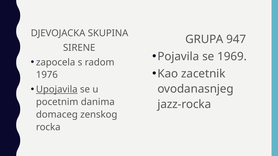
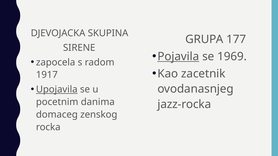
947: 947 -> 177
Pojavila underline: none -> present
1976: 1976 -> 1917
